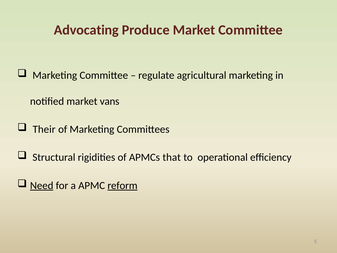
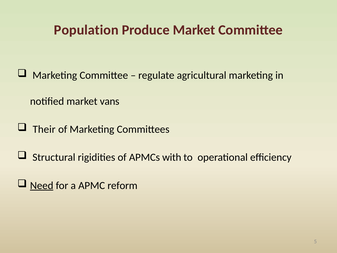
Advocating: Advocating -> Population
that: that -> with
reform underline: present -> none
